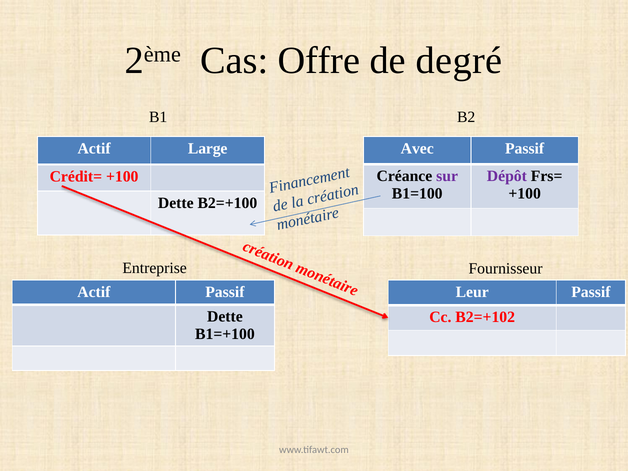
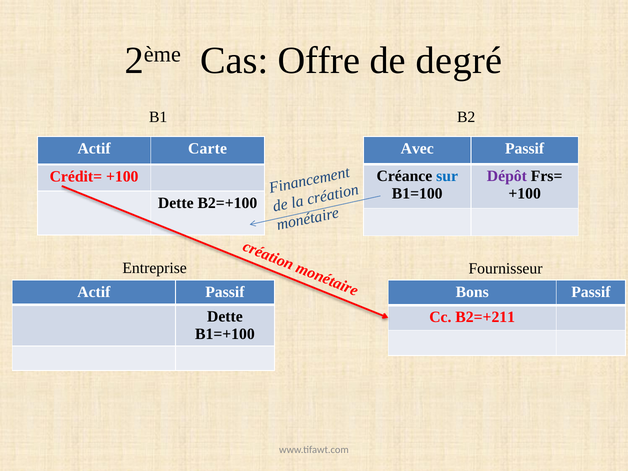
Large: Large -> Carte
sur colour: purple -> blue
Leur: Leur -> Bons
B2=+102: B2=+102 -> B2=+211
